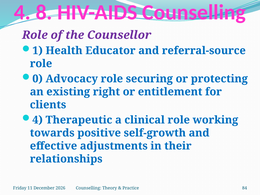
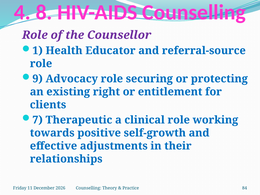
0: 0 -> 9
4 at (38, 120): 4 -> 7
